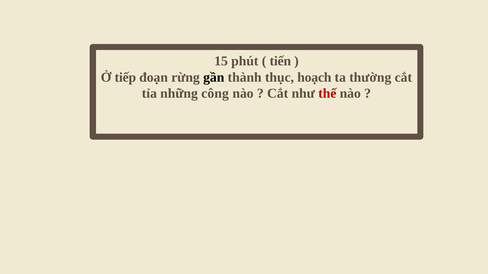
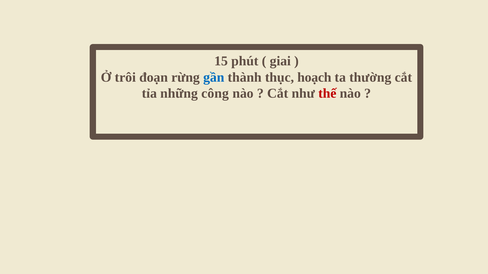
tiến: tiến -> giai
tiếp: tiếp -> trôi
gần colour: black -> blue
